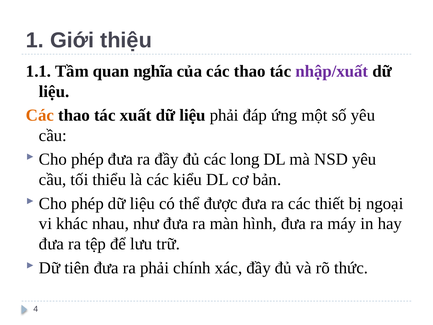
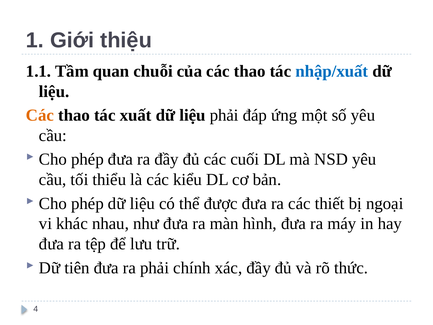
nghĩa: nghĩa -> chuỗi
nhập/xuất colour: purple -> blue
long: long -> cuối
